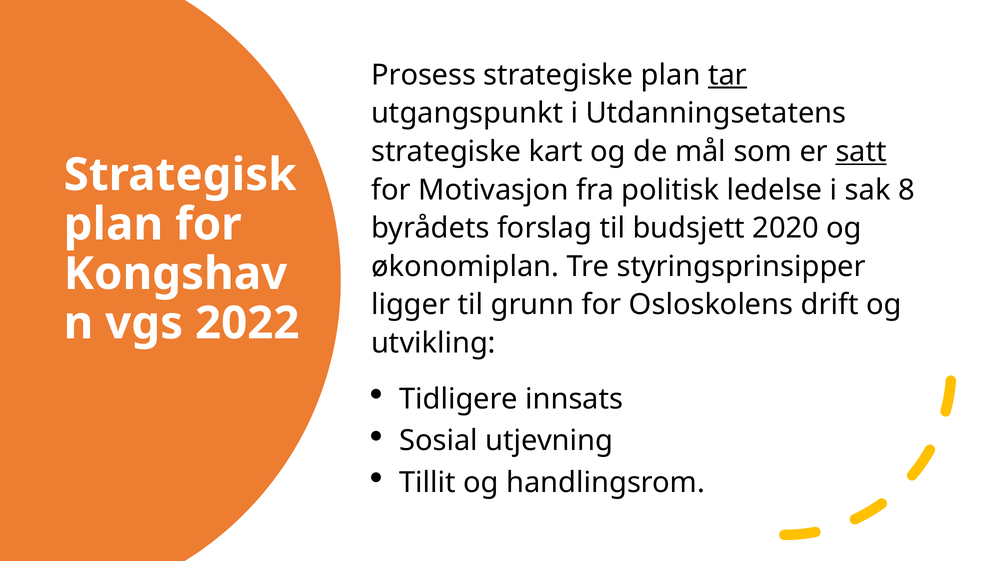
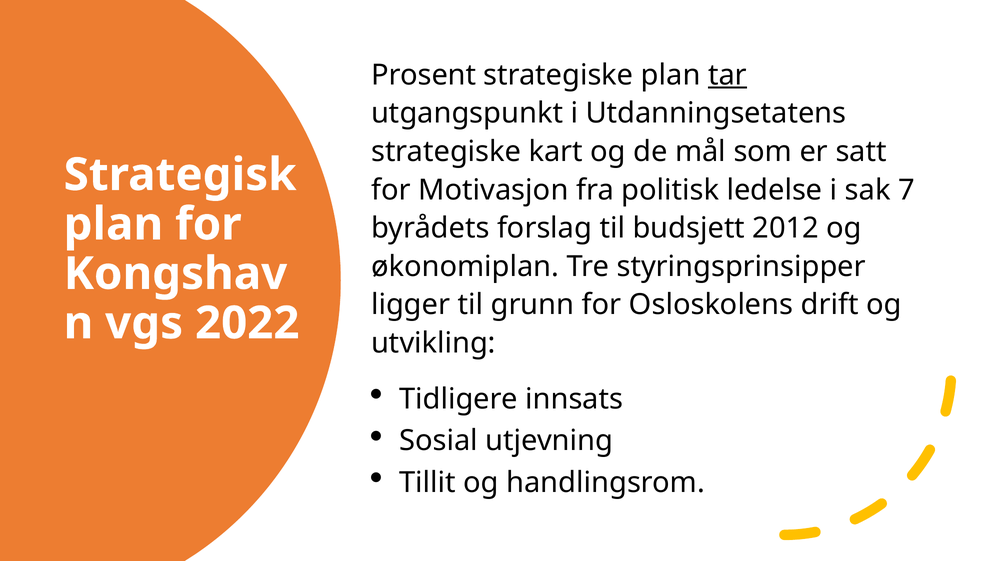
Prosess: Prosess -> Prosent
satt underline: present -> none
8: 8 -> 7
2020: 2020 -> 2012
